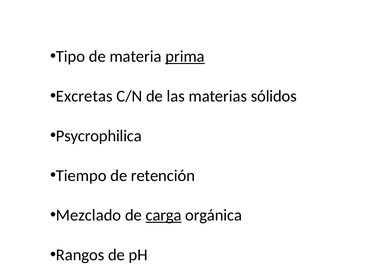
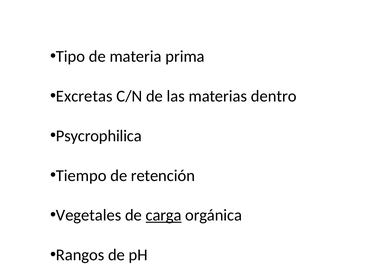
prima underline: present -> none
sólidos: sólidos -> dentro
Mezclado: Mezclado -> Vegetales
